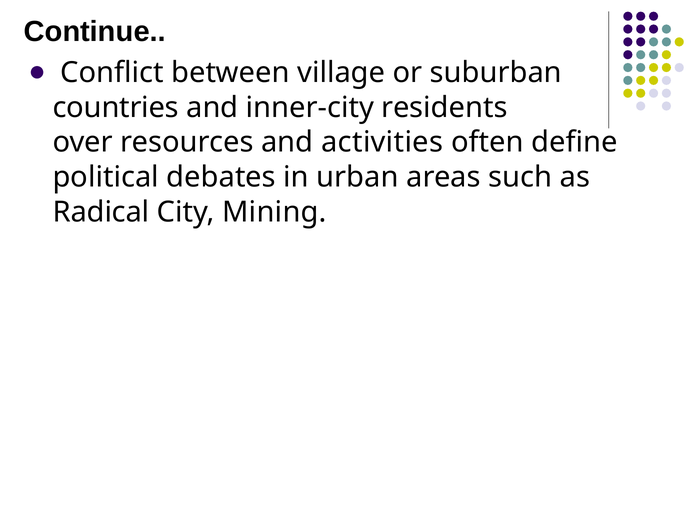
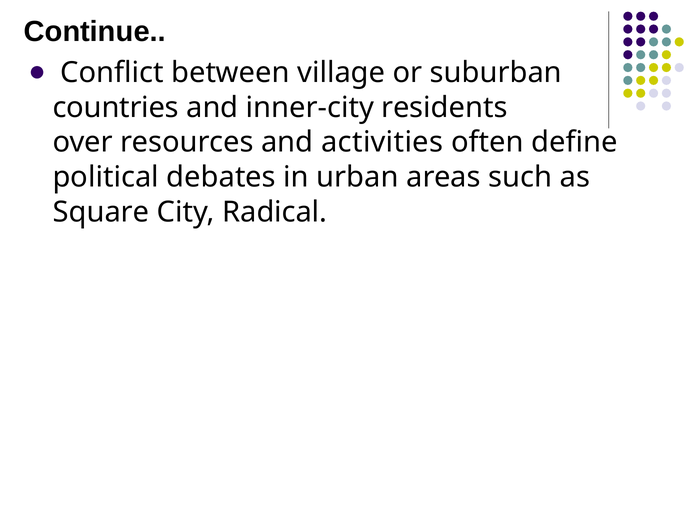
Radical: Radical -> Square
Mining: Mining -> Radical
